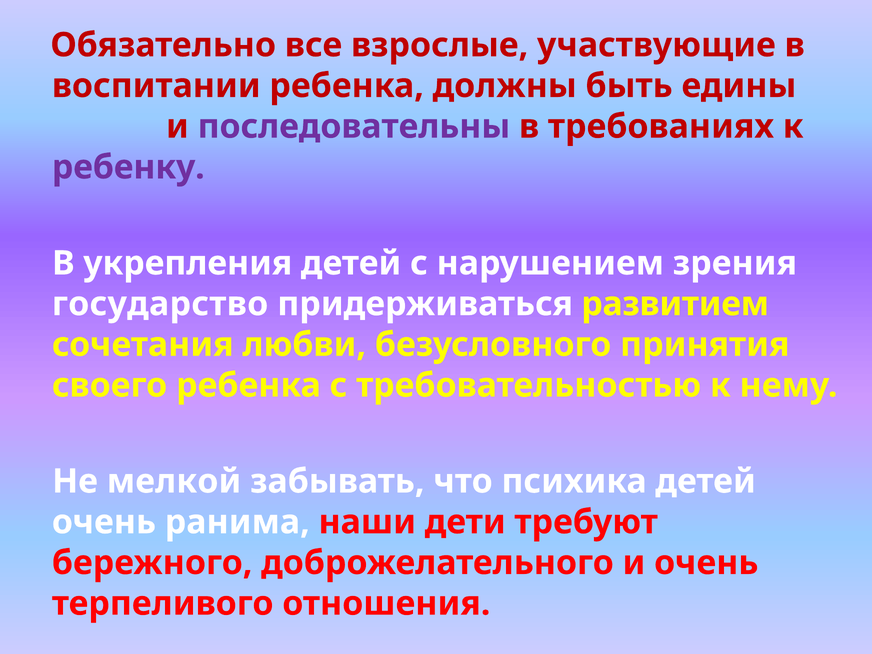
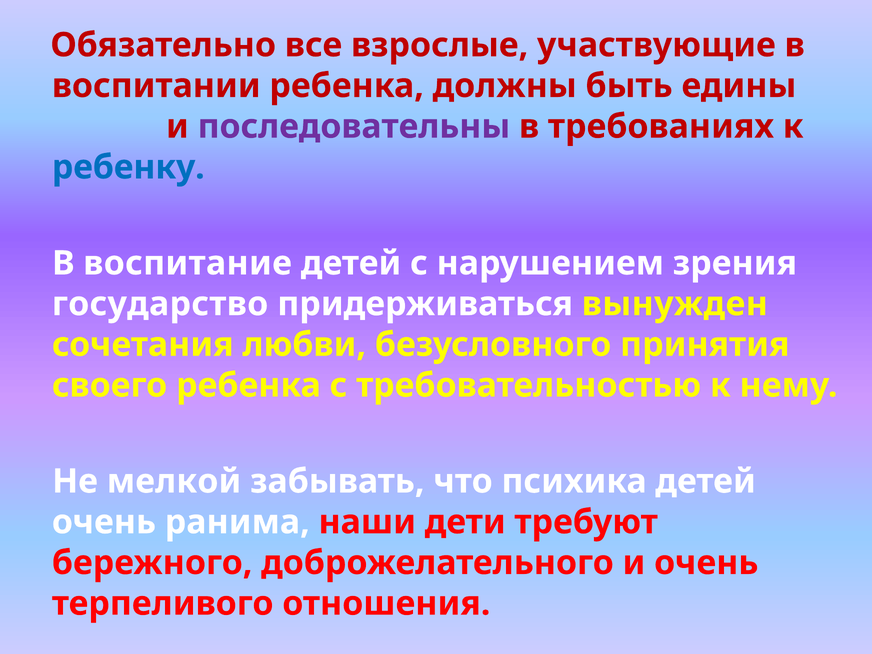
ребенку colour: purple -> blue
укрепления: укрепления -> воспитание
развитием: развитием -> вынужден
